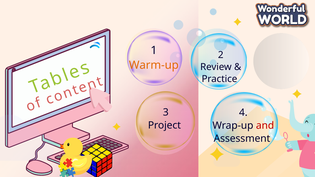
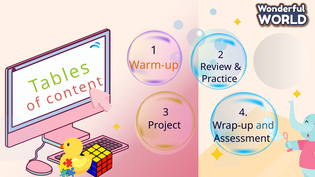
and colour: red -> blue
